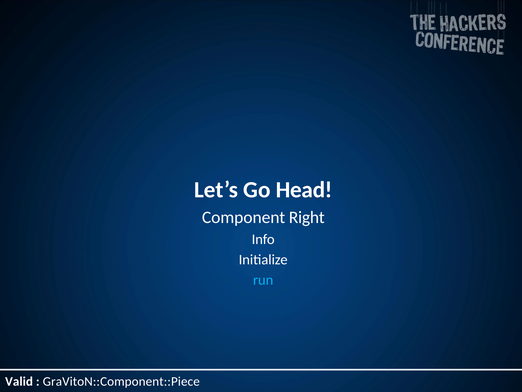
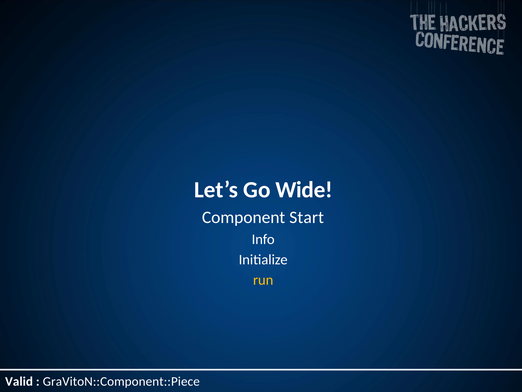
Head: Head -> Wide
Right: Right -> Start
run colour: light blue -> yellow
